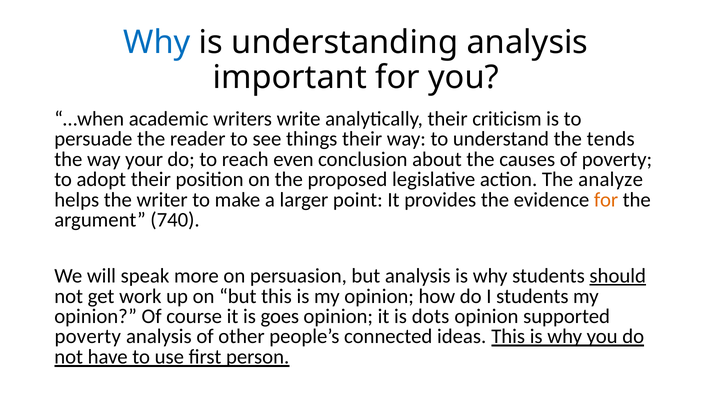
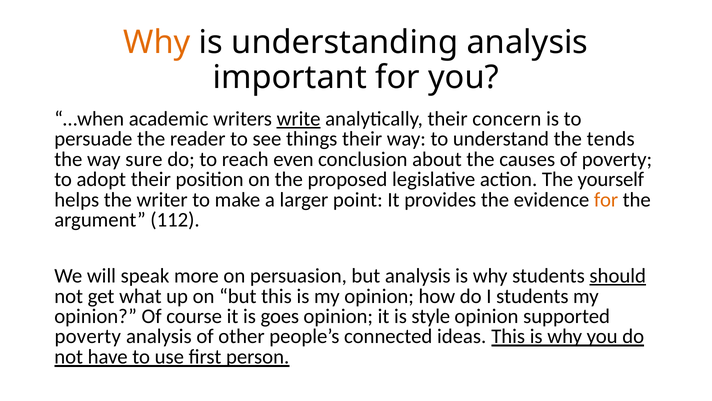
Why at (157, 42) colour: blue -> orange
write underline: none -> present
criticism: criticism -> concern
your: your -> sure
analyze: analyze -> yourself
740: 740 -> 112
work: work -> what
dots: dots -> style
